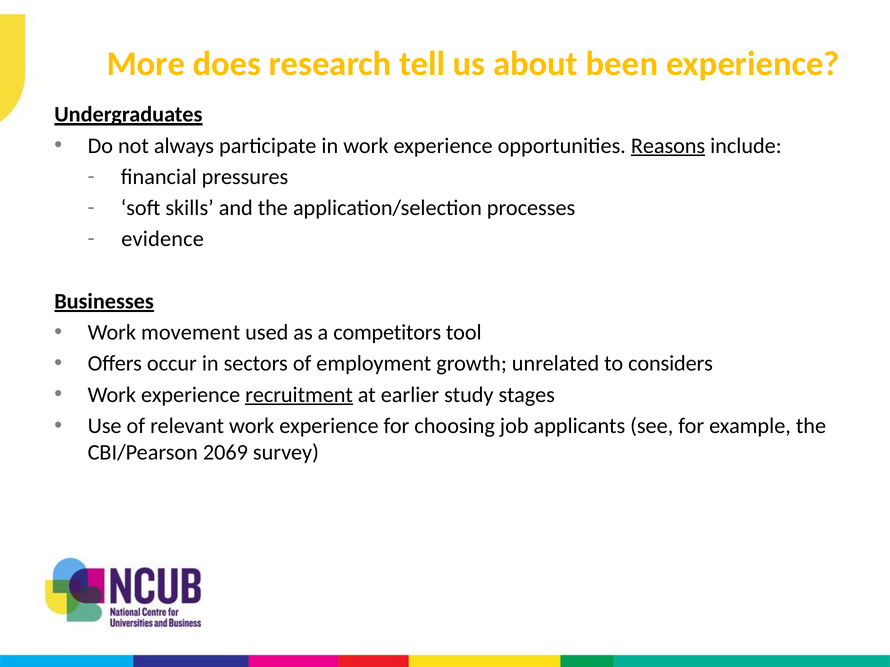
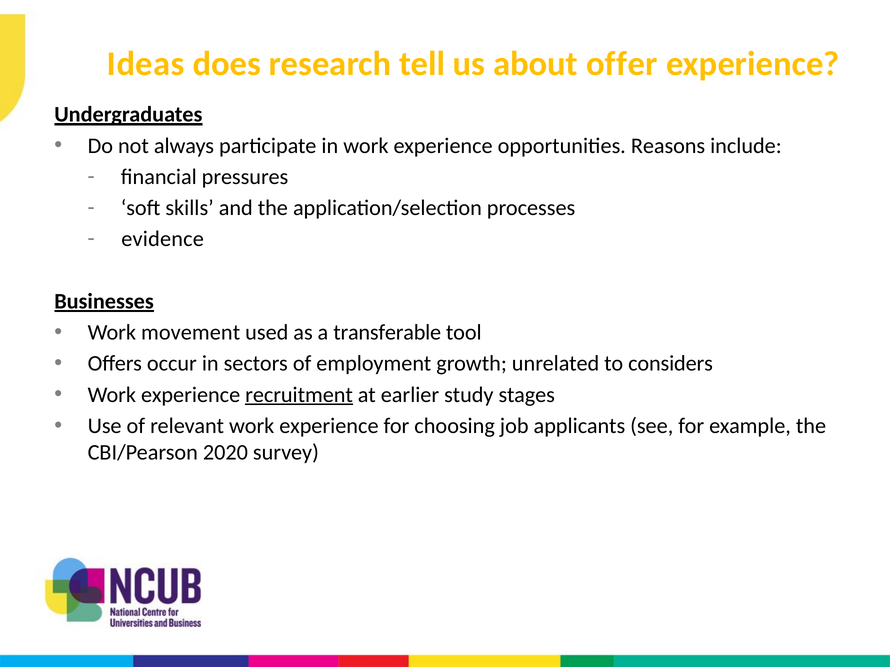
More: More -> Ideas
been: been -> offer
Reasons underline: present -> none
competitors: competitors -> transferable
2069: 2069 -> 2020
